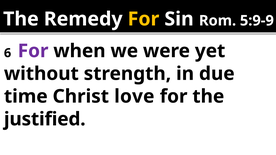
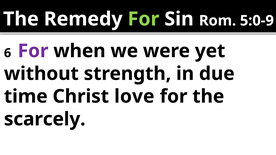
For at (143, 19) colour: yellow -> light green
5:9-9: 5:9-9 -> 5:0-9
justified: justified -> scarcely
